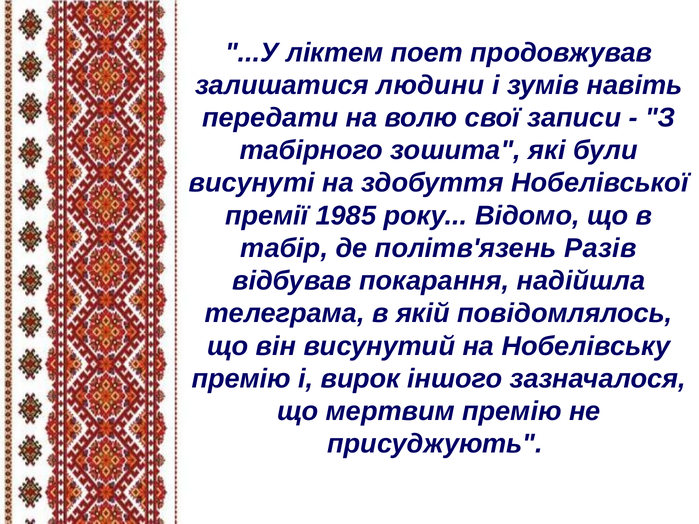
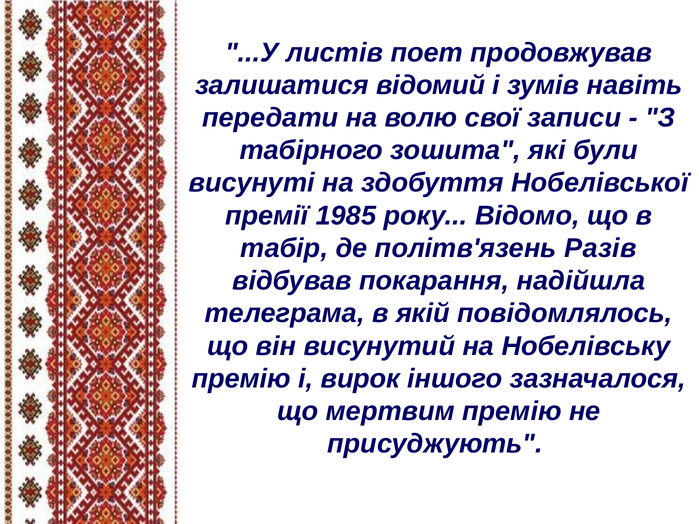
ліктем: ліктем -> листів
людини: людини -> відомий
